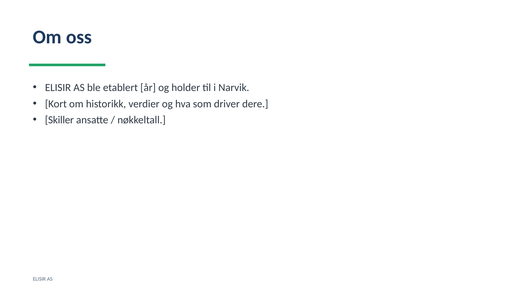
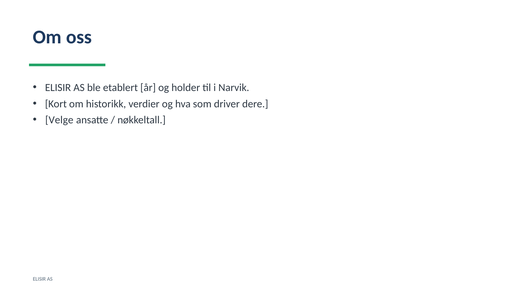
Skiller: Skiller -> Velge
